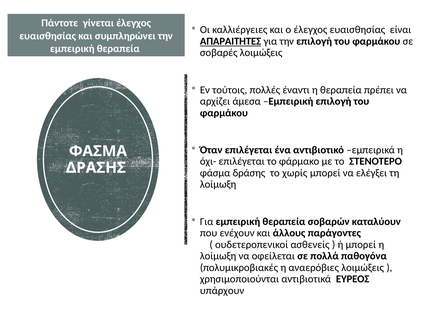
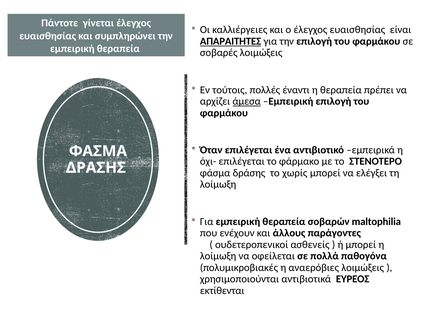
άμεσα underline: none -> present
καταλύουν: καταλύουν -> maltophilia
υπάρχουν: υπάρχουν -> εκτίθενται
